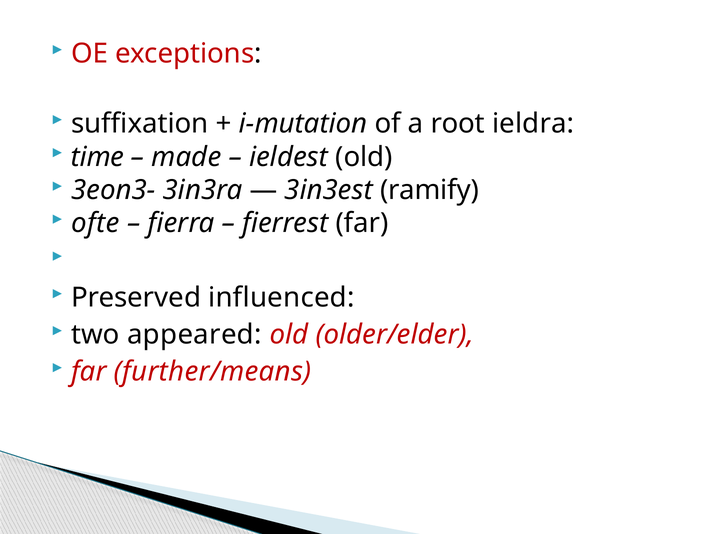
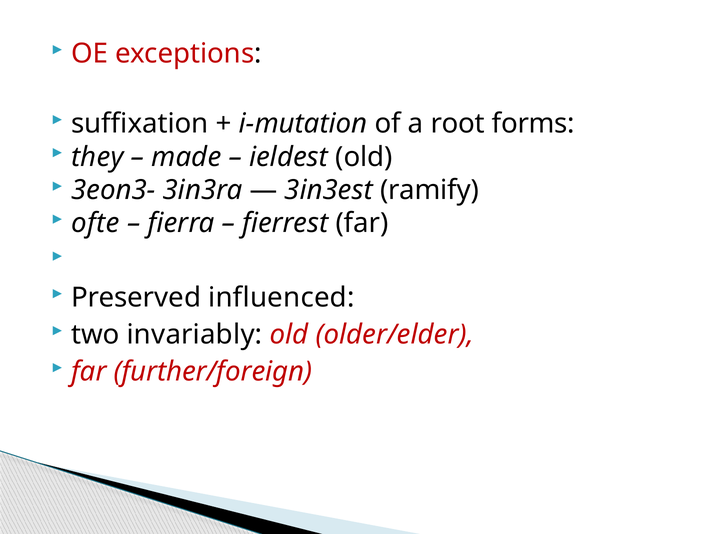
ieldra: ieldra -> forms
time: time -> they
appeared: appeared -> invariably
further/means: further/means -> further/foreign
